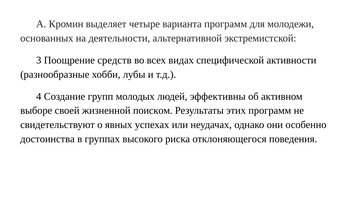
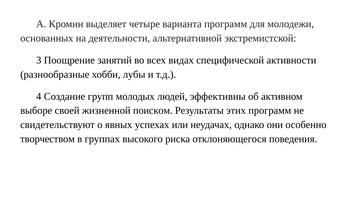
средств: средств -> занятий
достоинства: достоинства -> творчеством
